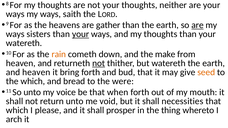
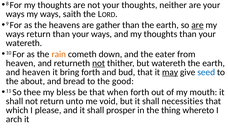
ways sisters: sisters -> return
your at (81, 34) underline: present -> none
make: make -> eater
may underline: none -> present
seed colour: orange -> blue
the which: which -> about
were: were -> good
So unto: unto -> thee
voice: voice -> bless
